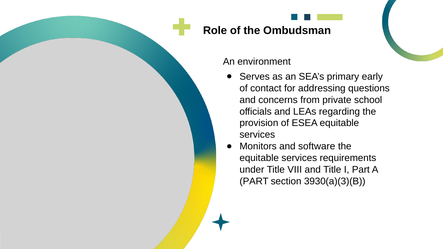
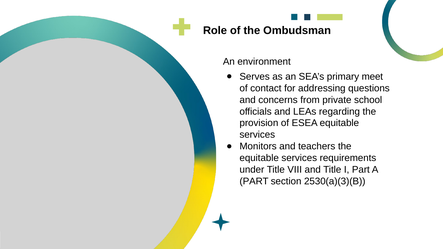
early: early -> meet
software: software -> teachers
3930(a)(3)(B: 3930(a)(3)(B -> 2530(a)(3)(B
